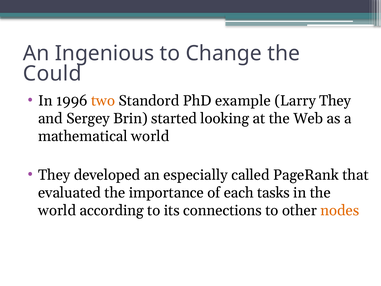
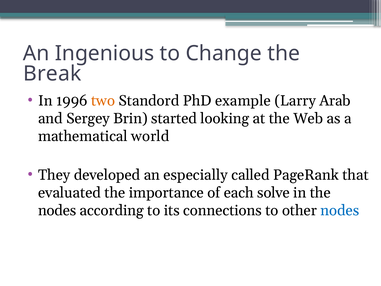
Could: Could -> Break
Larry They: They -> Arab
tasks: tasks -> solve
world at (57, 210): world -> nodes
nodes at (340, 210) colour: orange -> blue
